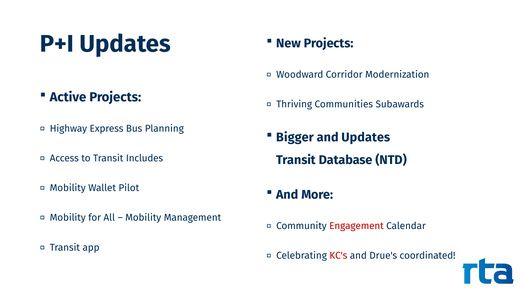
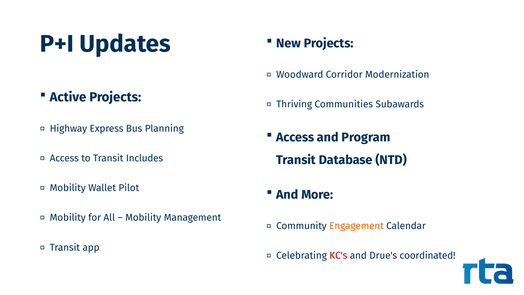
Bigger at (295, 137): Bigger -> Access
and Updates: Updates -> Program
Engagement colour: red -> orange
